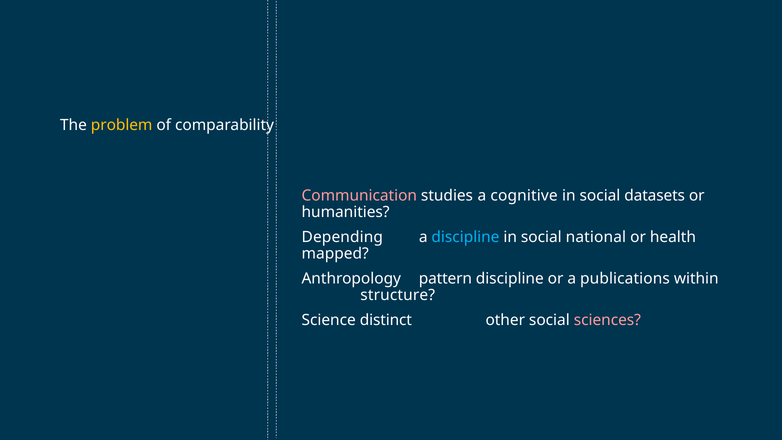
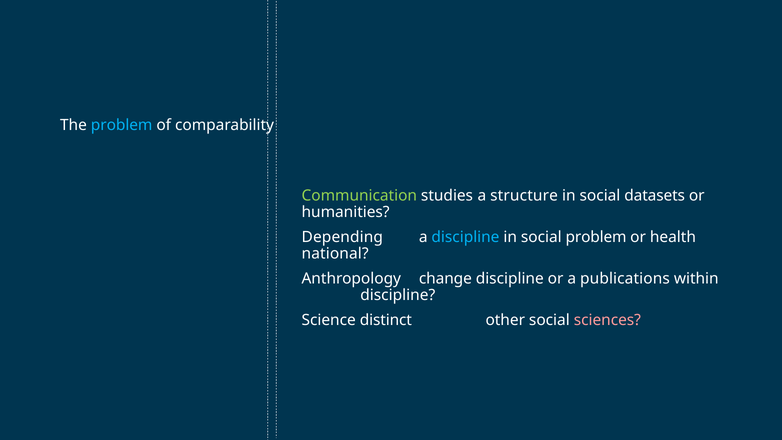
problem at (122, 125) colour: yellow -> light blue
Communication colour: pink -> light green
cognitive: cognitive -> structure
social national: national -> problem
mapped: mapped -> national
pattern: pattern -> change
structure at (398, 295): structure -> discipline
